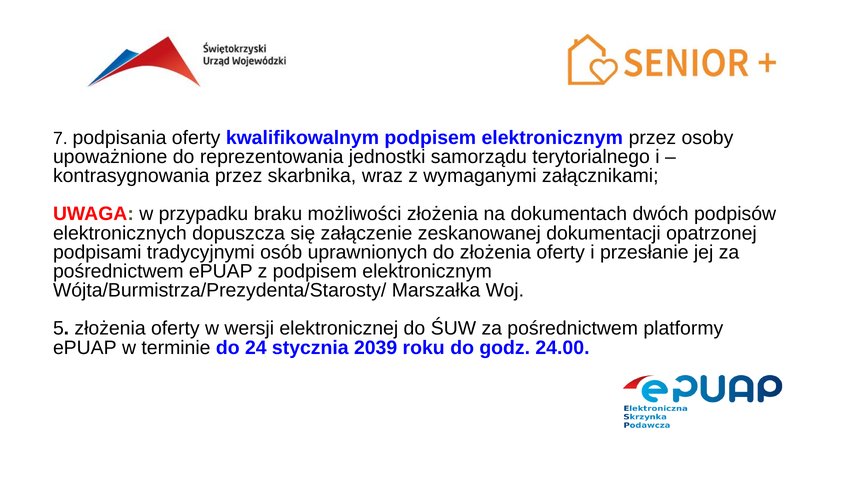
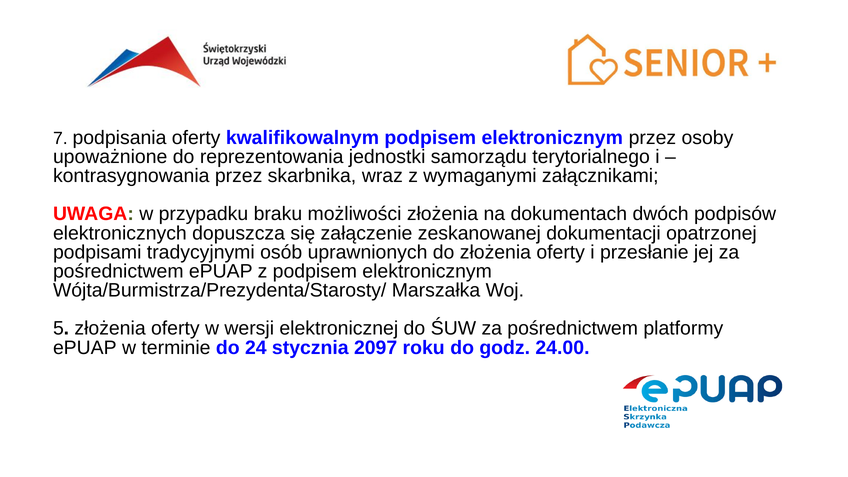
2039: 2039 -> 2097
